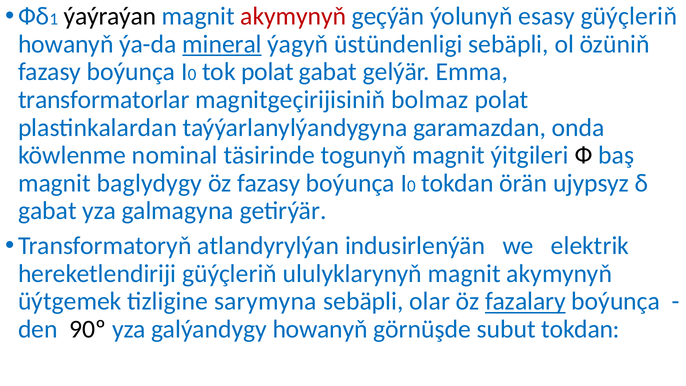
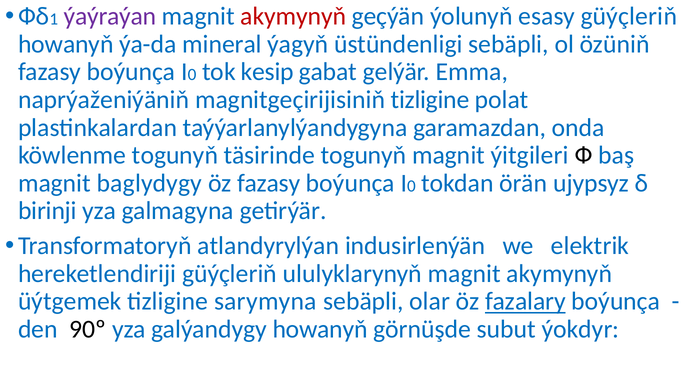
ýaýraýan colour: black -> purple
mineral underline: present -> none
tok polat: polat -> kesip
transformatorlar: transformatorlar -> naprýaženiýäniň
magnitgeçirijisiniň bolmaz: bolmaz -> tizligine
köwlenme nominal: nominal -> togunyň
gabat at (47, 211): gabat -> birinji
subut tokdan: tokdan -> ýokdyr
